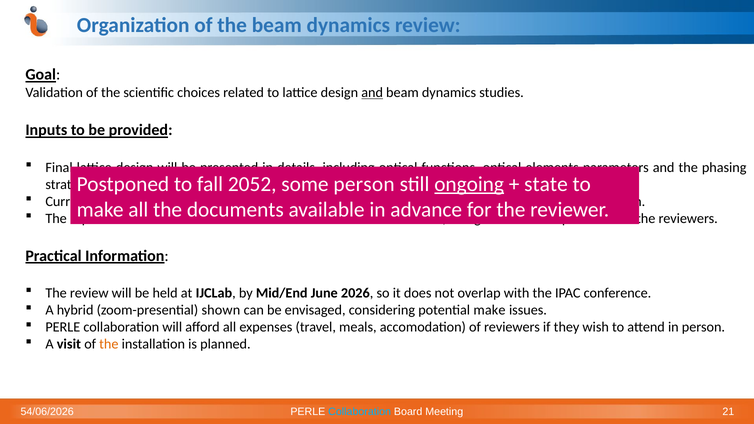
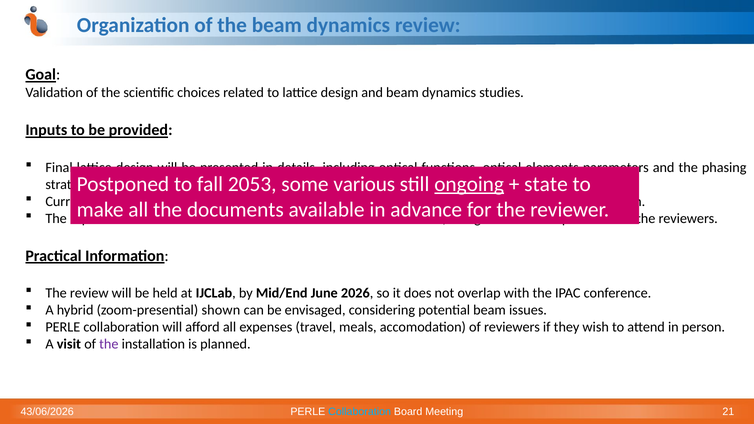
and at (372, 93) underline: present -> none
2052: 2052 -> 2053
some person: person -> various
potential make: make -> beam
the at (109, 344) colour: orange -> purple
54/06/2026: 54/06/2026 -> 43/06/2026
